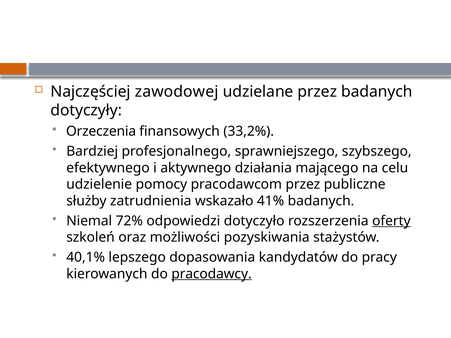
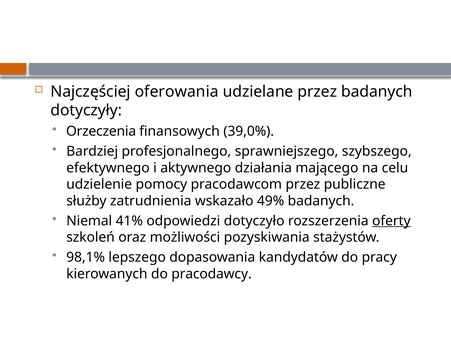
zawodowej: zawodowej -> oferowania
33,2%: 33,2% -> 39,0%
41%: 41% -> 49%
72%: 72% -> 41%
40,1%: 40,1% -> 98,1%
pracodawcy underline: present -> none
